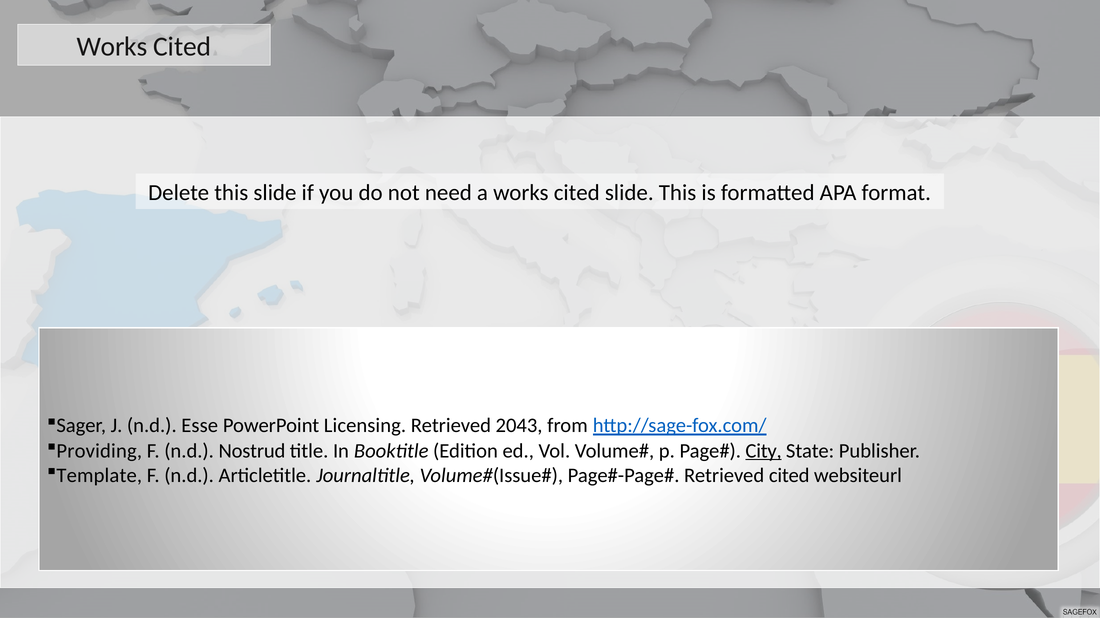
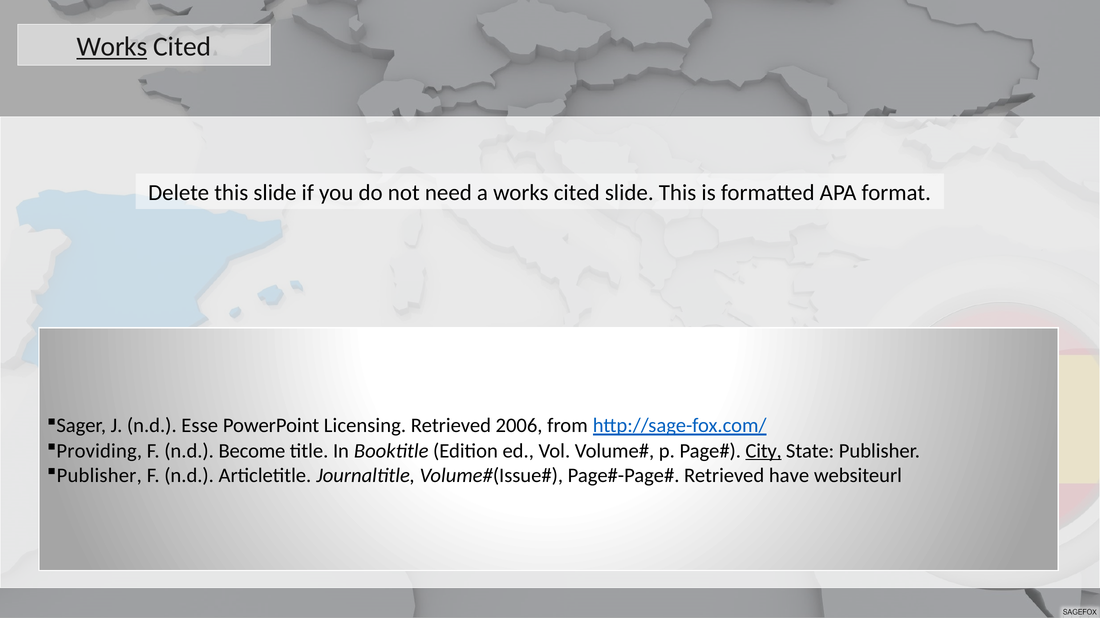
Works at (112, 47) underline: none -> present
2043: 2043 -> 2006
Nostrud: Nostrud -> Become
Template at (99, 476): Template -> Publisher
Retrieved cited: cited -> have
